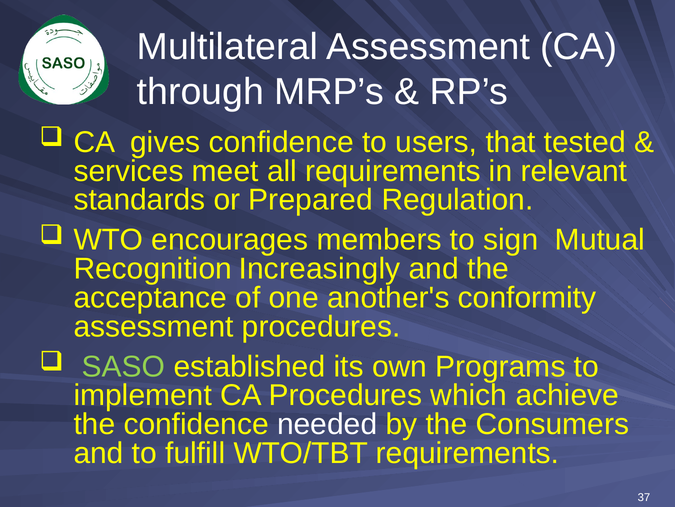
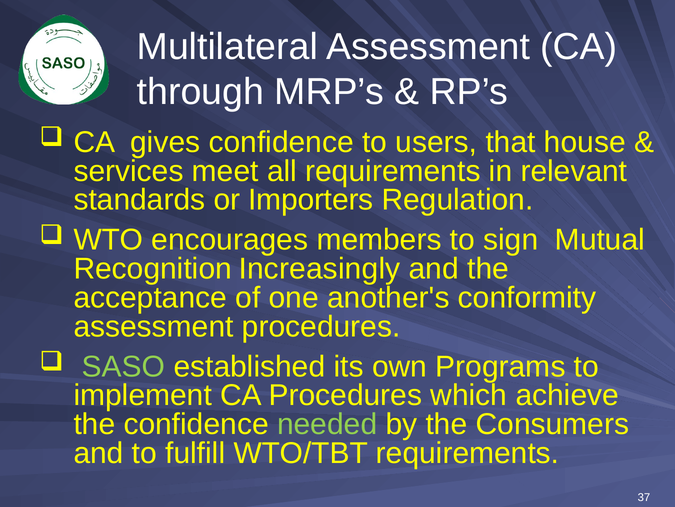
tested: tested -> house
Prepared: Prepared -> Importers
needed colour: white -> light green
